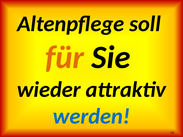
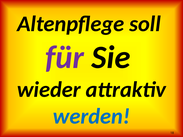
für colour: orange -> purple
